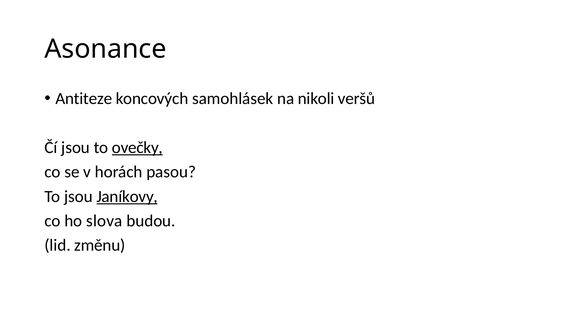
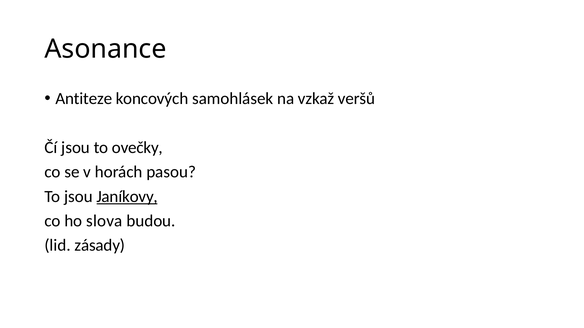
nikoli: nikoli -> vzkaž
ovečky underline: present -> none
změnu: změnu -> zásady
